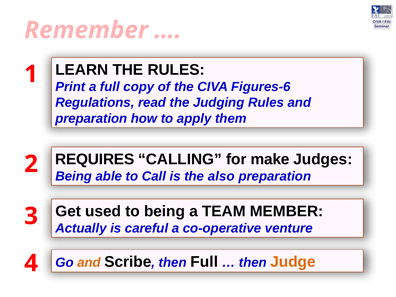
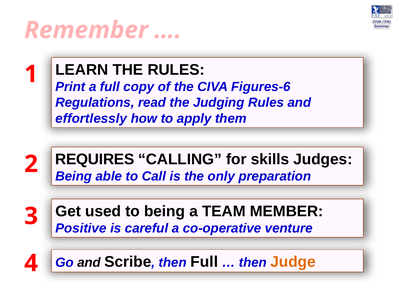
preparation at (91, 118): preparation -> effortlessly
make: make -> skills
also: also -> only
Actually: Actually -> Positive
and at (89, 263) colour: orange -> black
